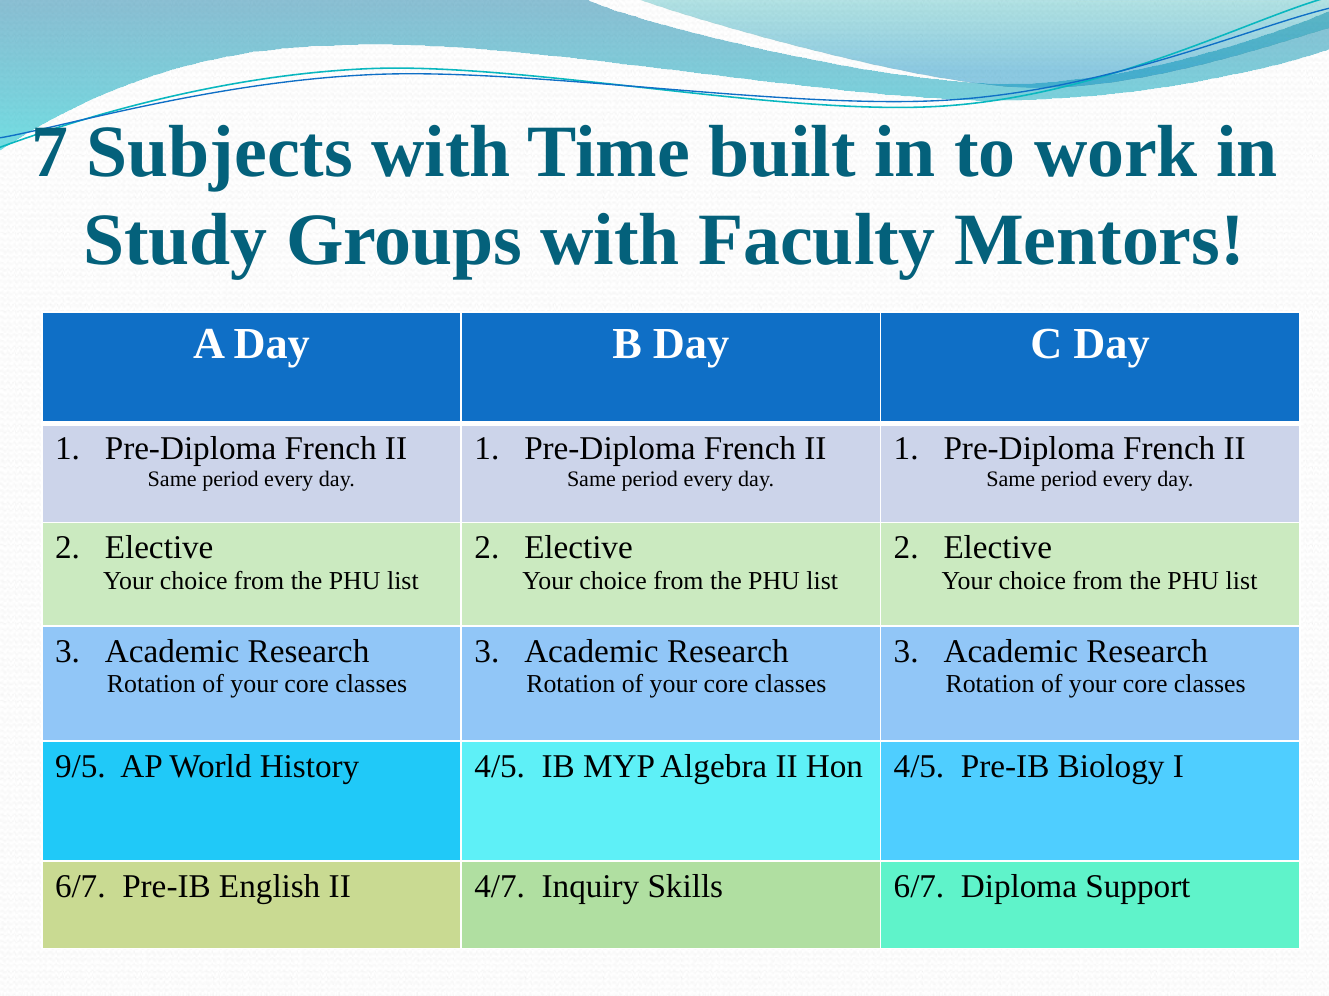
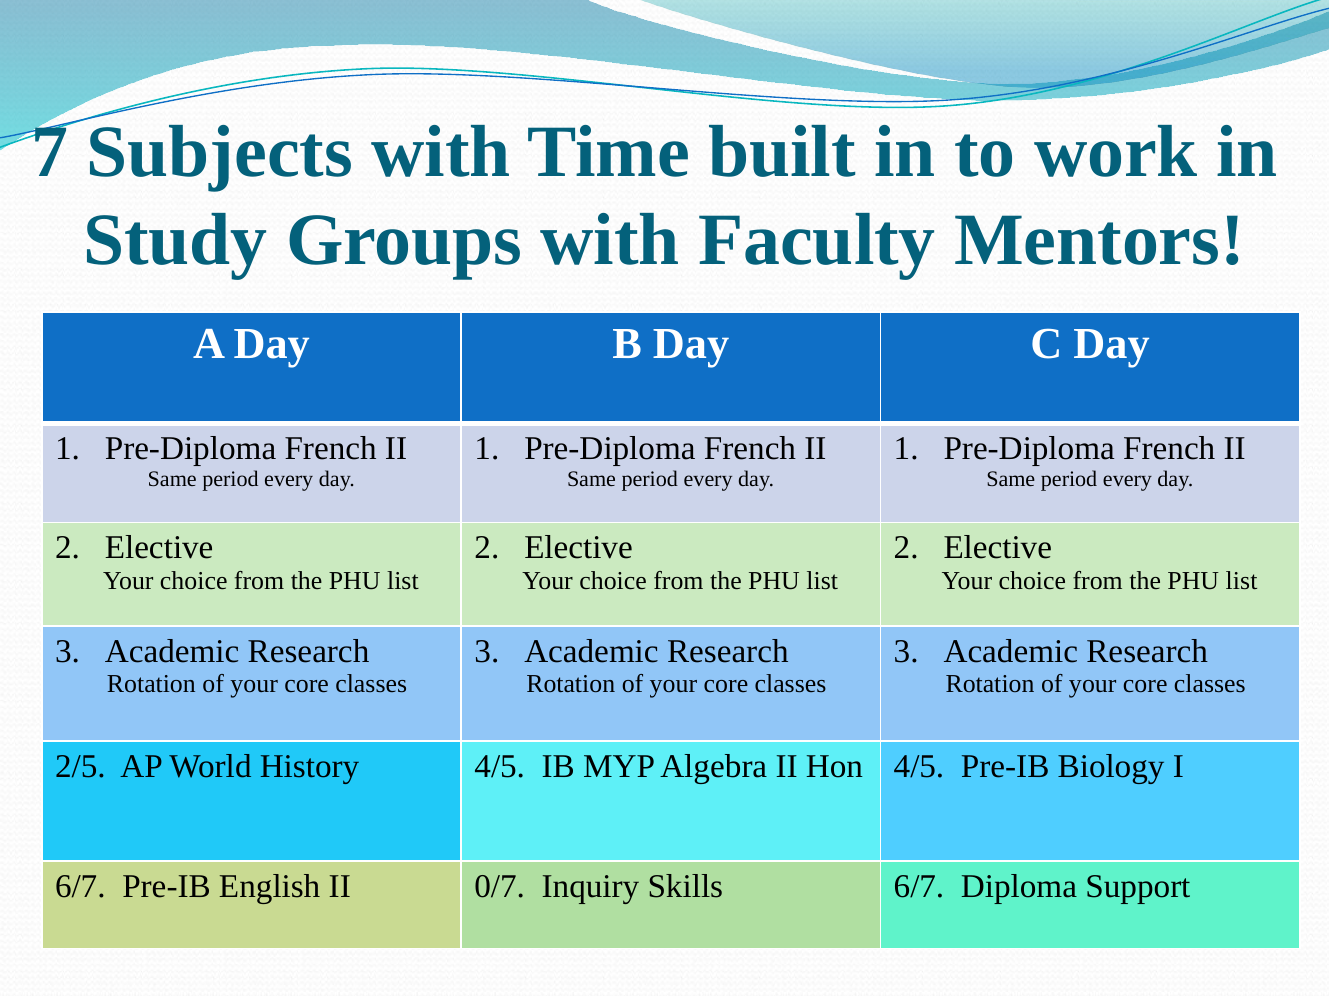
9/5: 9/5 -> 2/5
4/7: 4/7 -> 0/7
